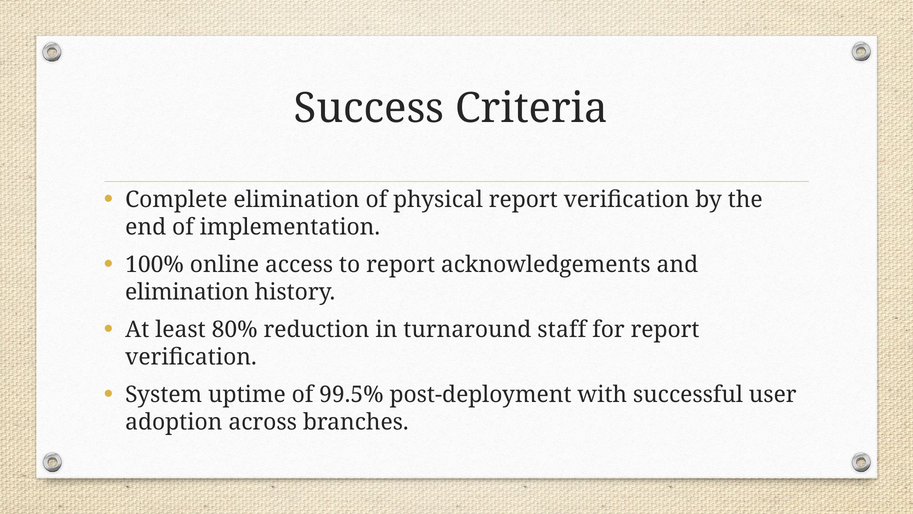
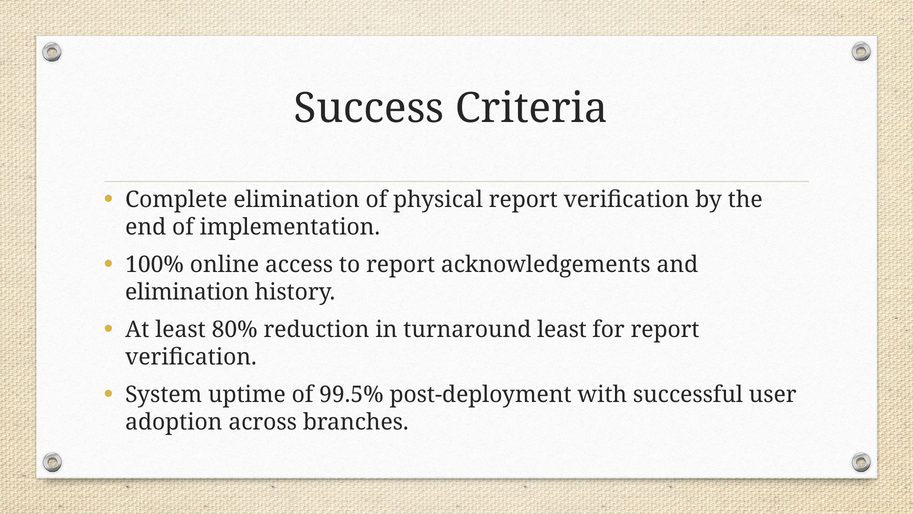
turnaround staff: staff -> least
